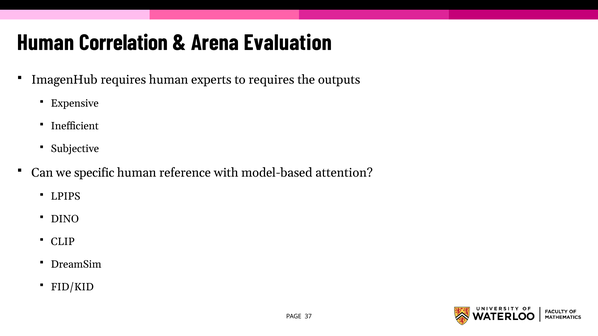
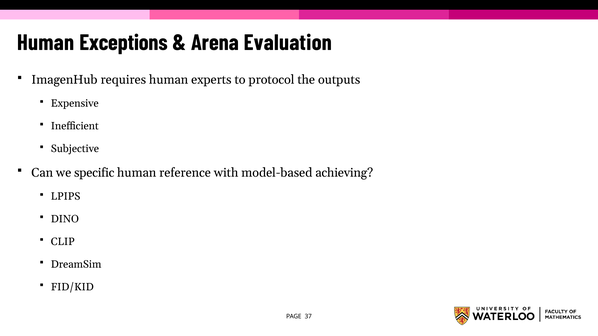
Correlation: Correlation -> Exceptions
to requires: requires -> protocol
attention: attention -> achieving
